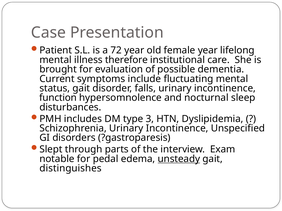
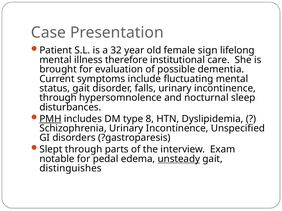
72: 72 -> 32
female year: year -> sign
function at (58, 98): function -> through
PMH underline: none -> present
3: 3 -> 8
